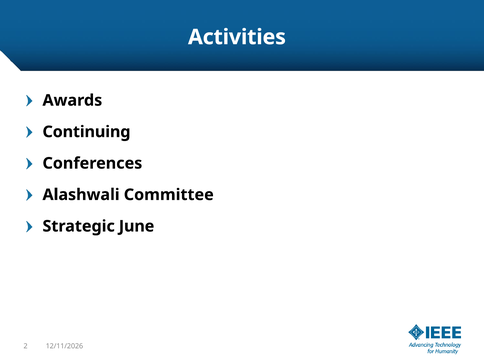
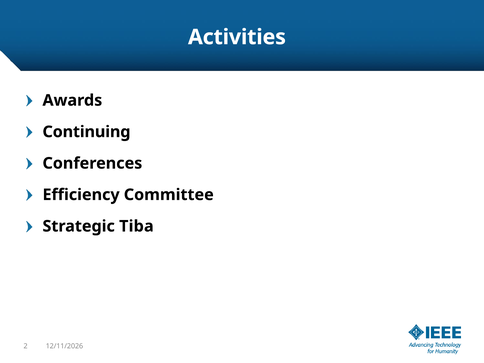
Alashwali: Alashwali -> Efficiency
June: June -> Tiba
